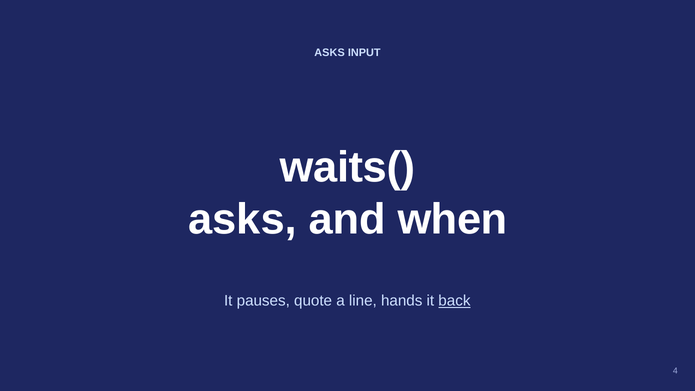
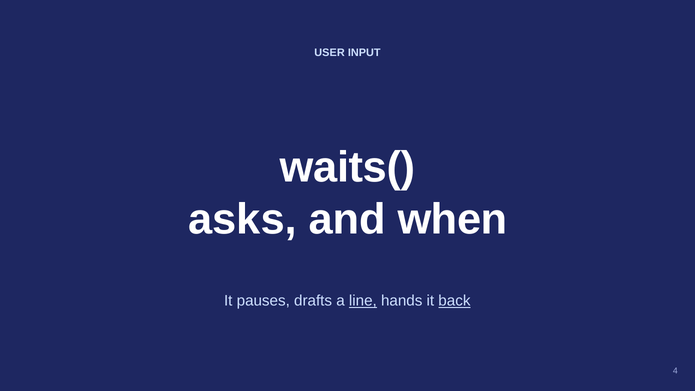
ASKS at (330, 53): ASKS -> USER
quote: quote -> drafts
line underline: none -> present
